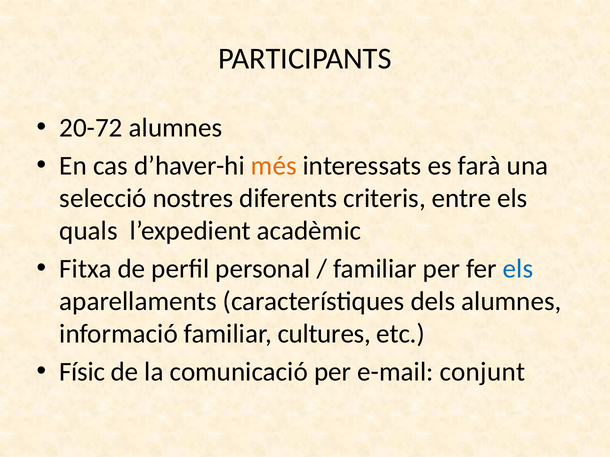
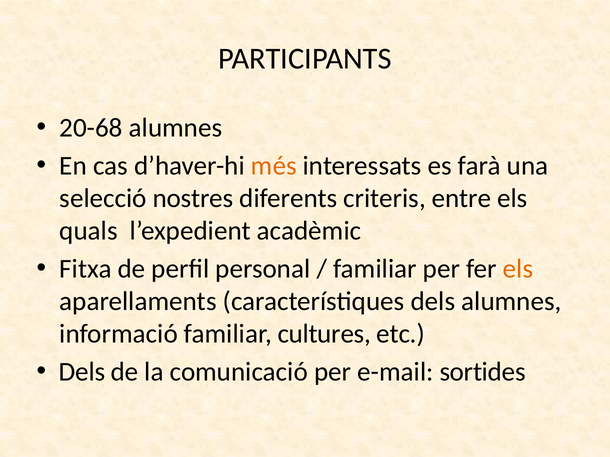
20-72: 20-72 -> 20-68
els at (518, 269) colour: blue -> orange
Físic at (82, 372): Físic -> Dels
conjunt: conjunt -> sortides
